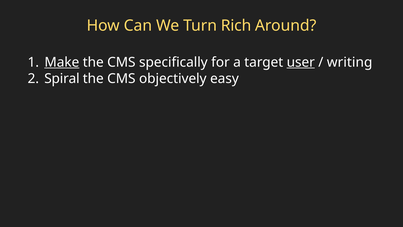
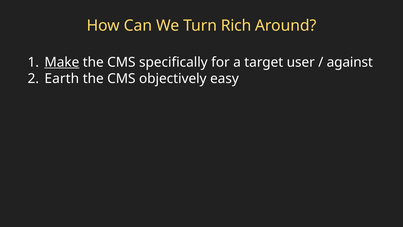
user underline: present -> none
writing: writing -> against
Spiral: Spiral -> Earth
